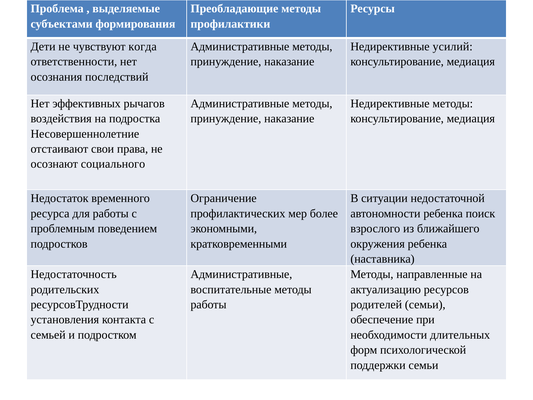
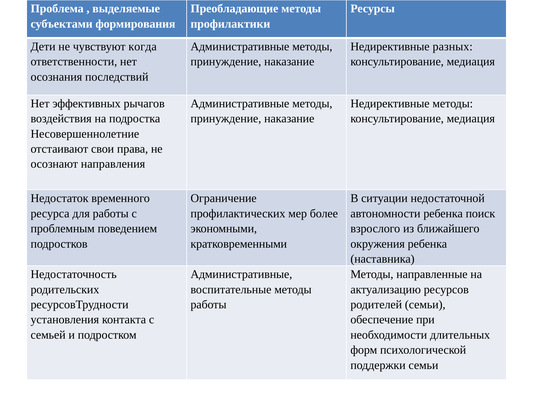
усилий: усилий -> разных
социального: социального -> направления
